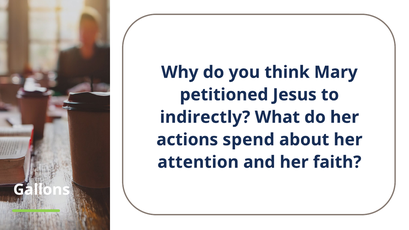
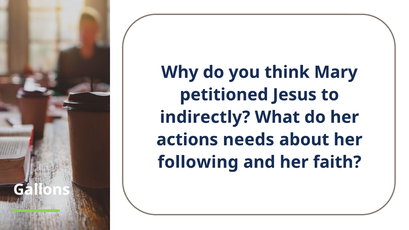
spend: spend -> needs
attention: attention -> following
